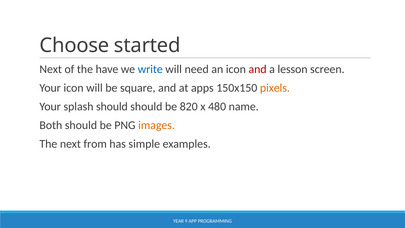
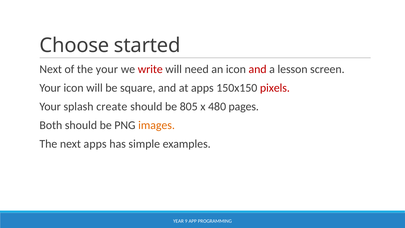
the have: have -> your
write colour: blue -> red
pixels colour: orange -> red
splash should: should -> create
820: 820 -> 805
name: name -> pages
next from: from -> apps
